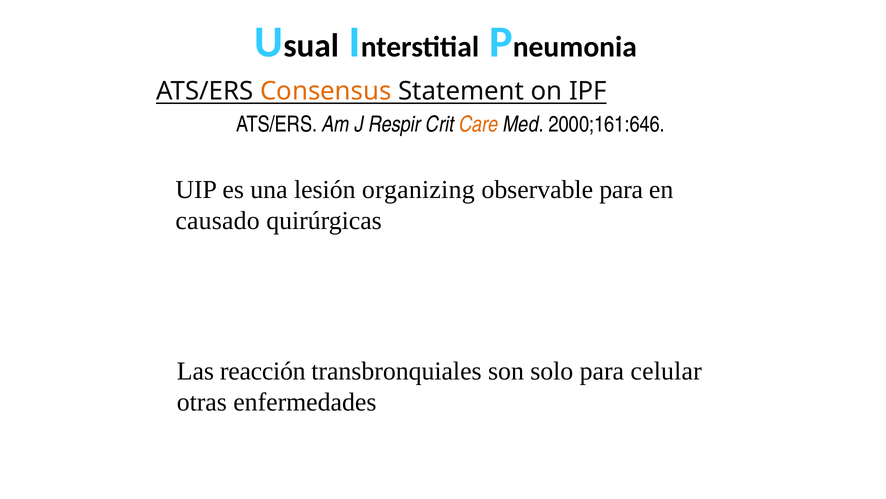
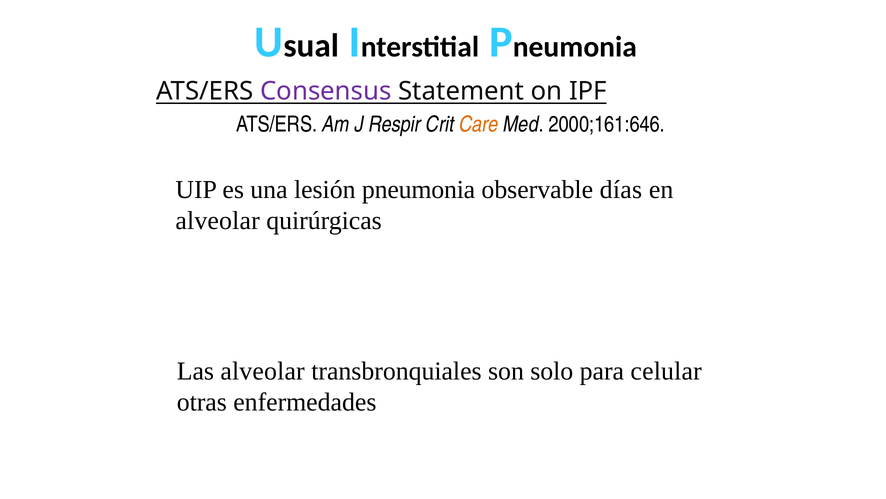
Consensus colour: orange -> purple
organizing: organizing -> pneumonia
observable para: para -> días
causado at (218, 220): causado -> alveolar
Las reacción: reacción -> alveolar
